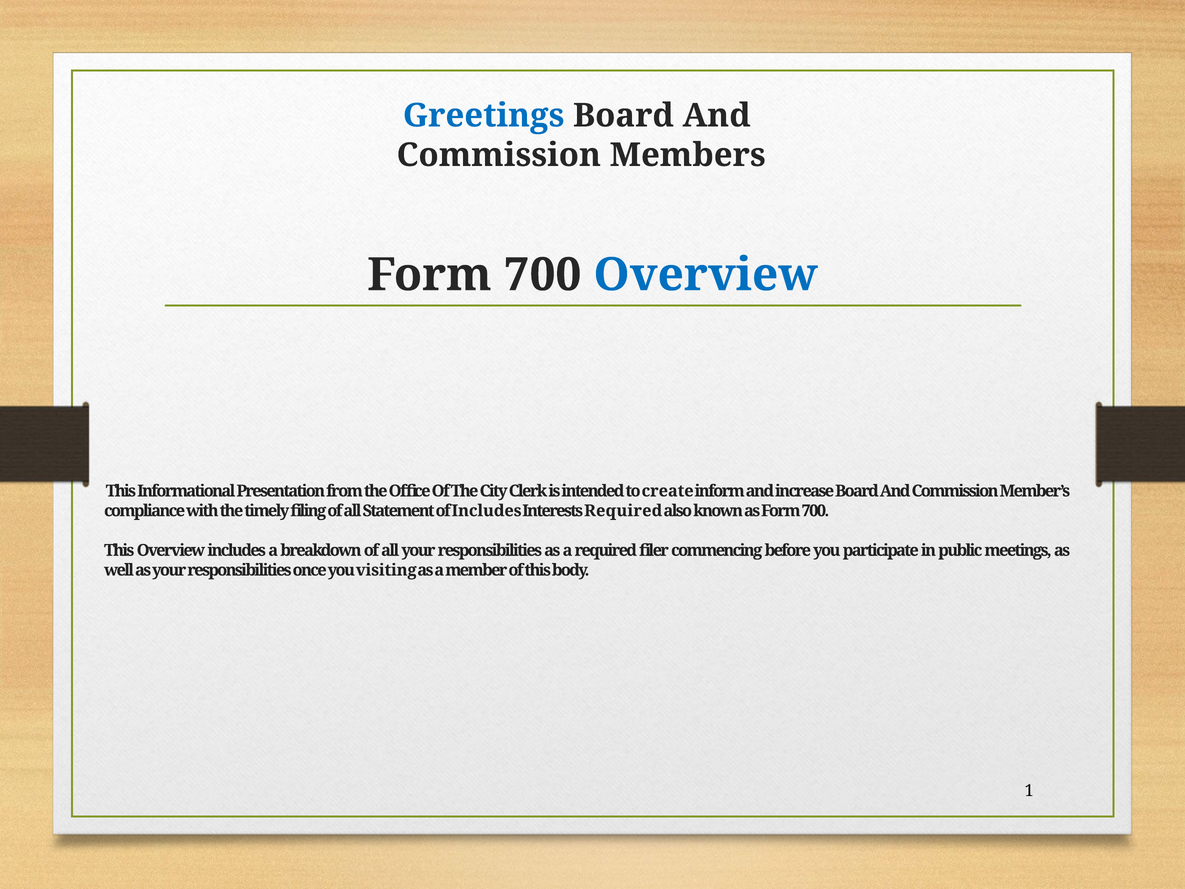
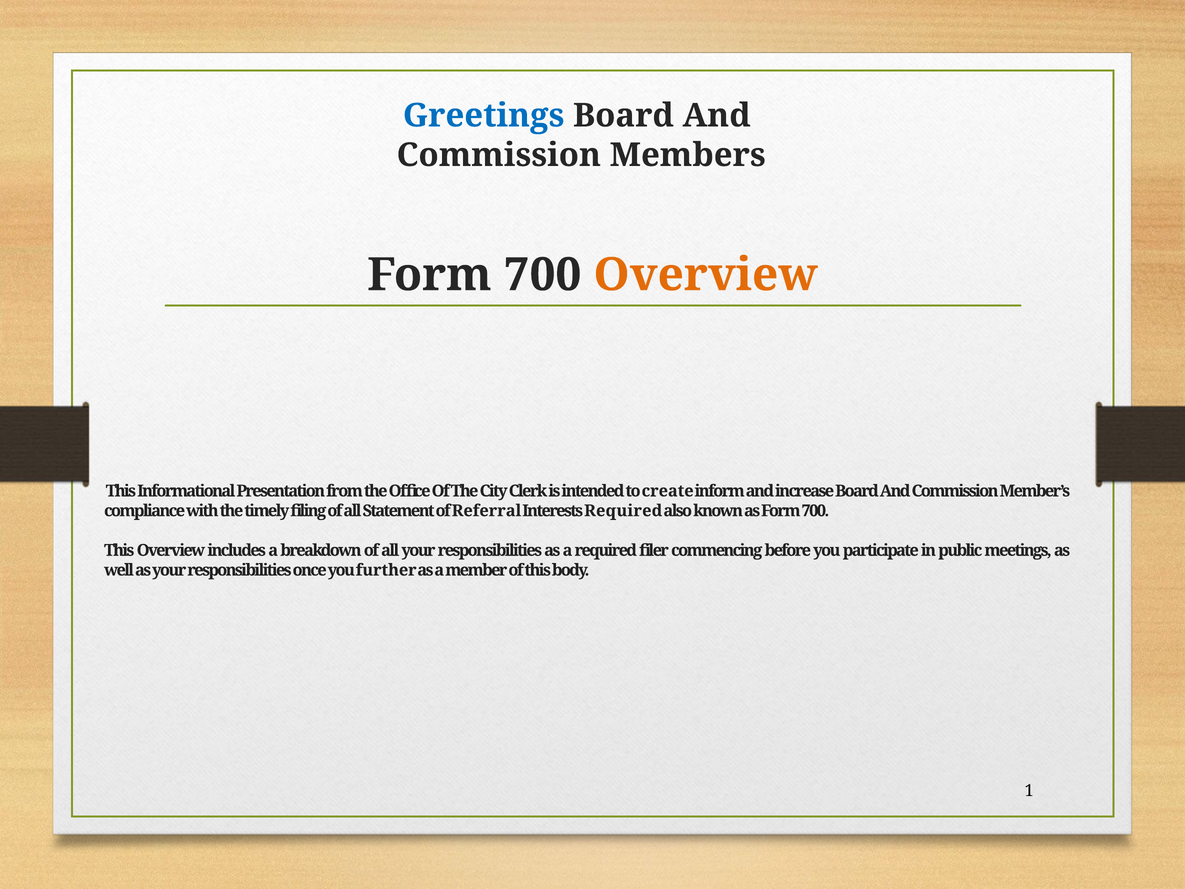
Overview at (706, 275) colour: blue -> orange
of Includes: Includes -> Referral
visiting: visiting -> further
